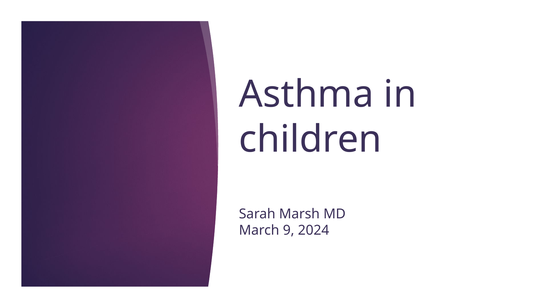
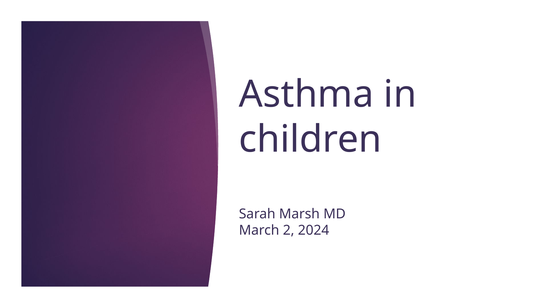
9: 9 -> 2
